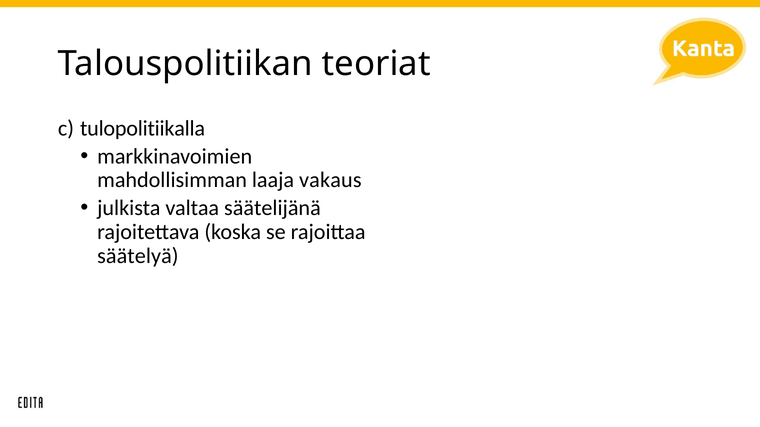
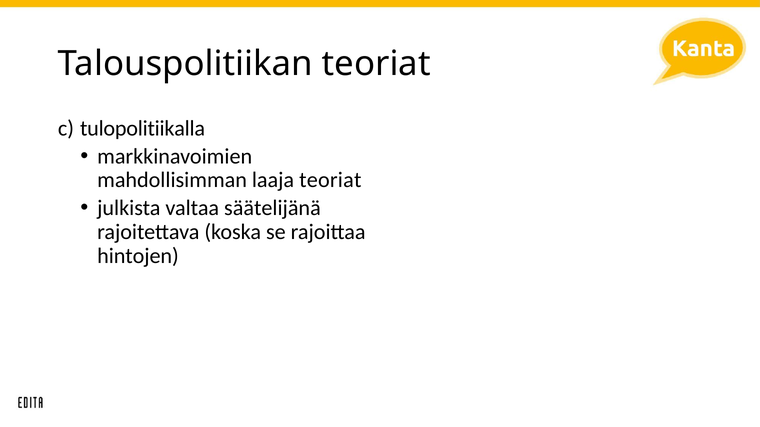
laaja vakaus: vakaus -> teoriat
säätelyä: säätelyä -> hintojen
